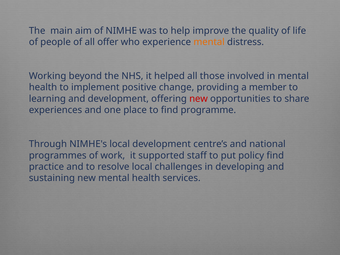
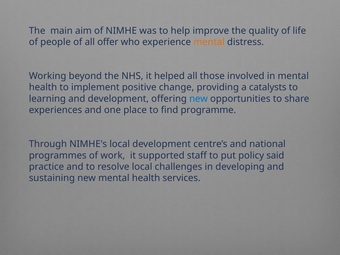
member: member -> catalysts
new at (199, 99) colour: red -> blue
policy find: find -> said
